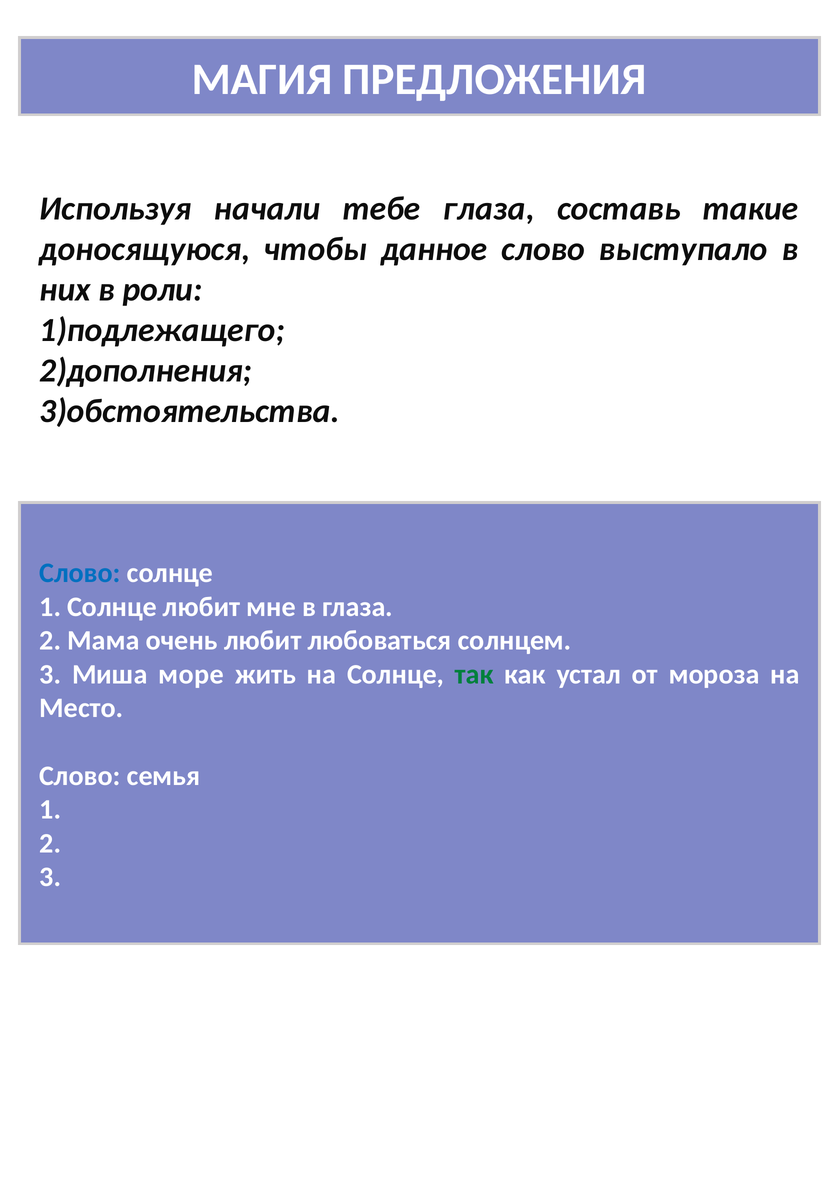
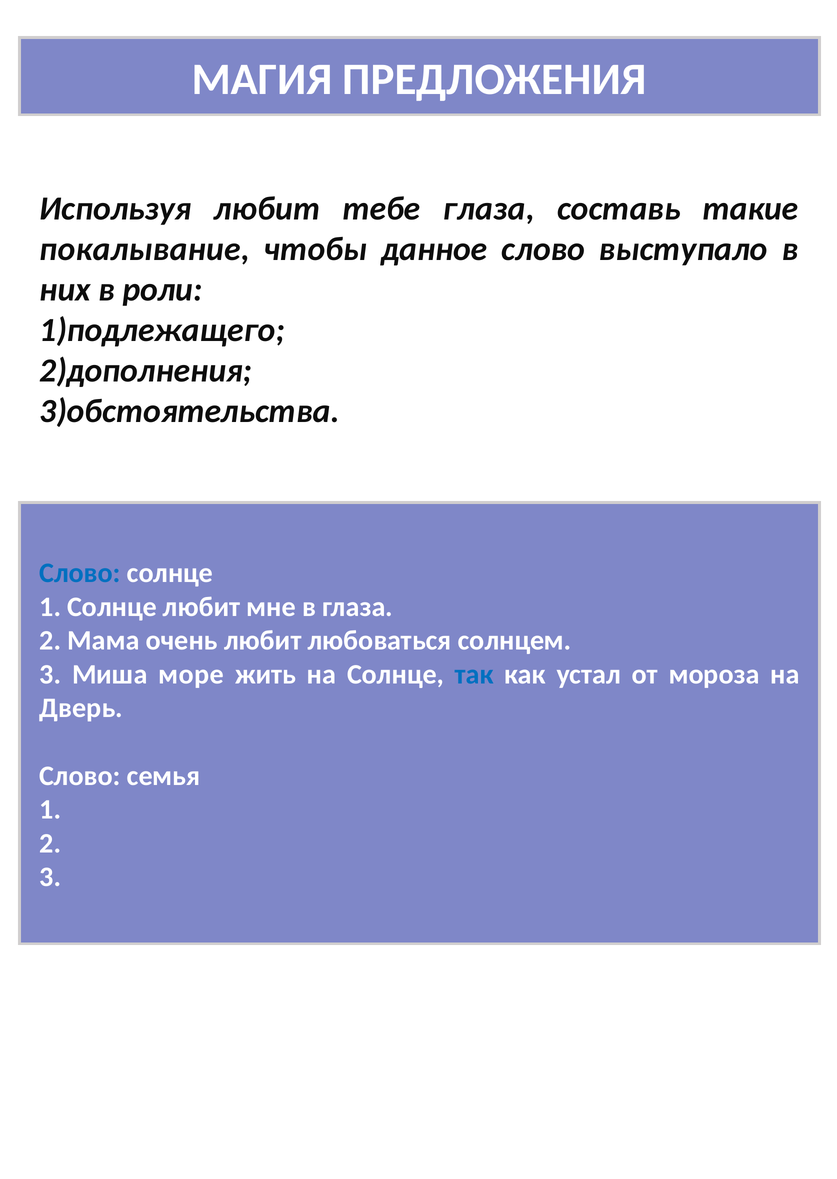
Используя начали: начали -> любит
доносящуюся: доносящуюся -> покалывание
так colour: green -> blue
Место: Место -> Дверь
